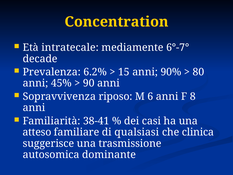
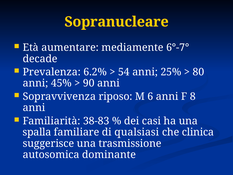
Concentration: Concentration -> Sopranucleare
intratecale: intratecale -> aumentare
15: 15 -> 54
90%: 90% -> 25%
38-41: 38-41 -> 38-83
atteso: atteso -> spalla
